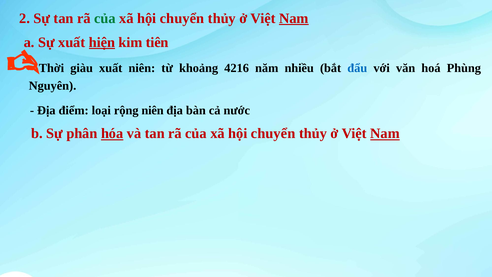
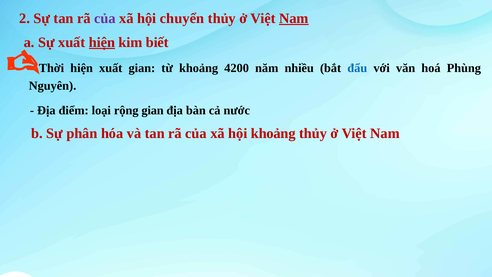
của at (105, 18) colour: green -> purple
tiên: tiên -> biết
Thời giàu: giàu -> hiện
xuất niên: niên -> gian
4216: 4216 -> 4200
rộng niên: niên -> gian
hóa underline: present -> none
chuyển at (273, 133): chuyển -> khoảng
Nam at (385, 133) underline: present -> none
